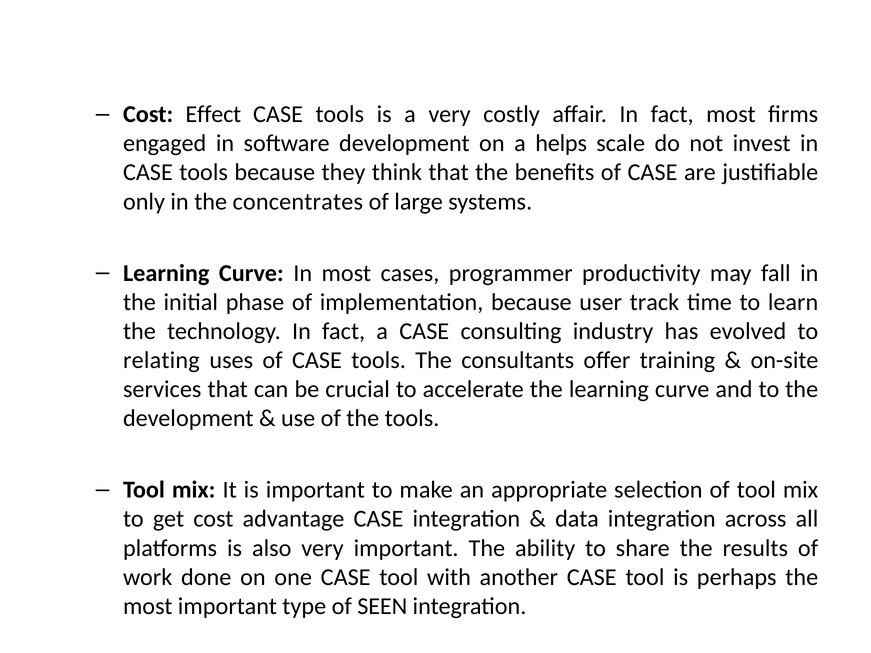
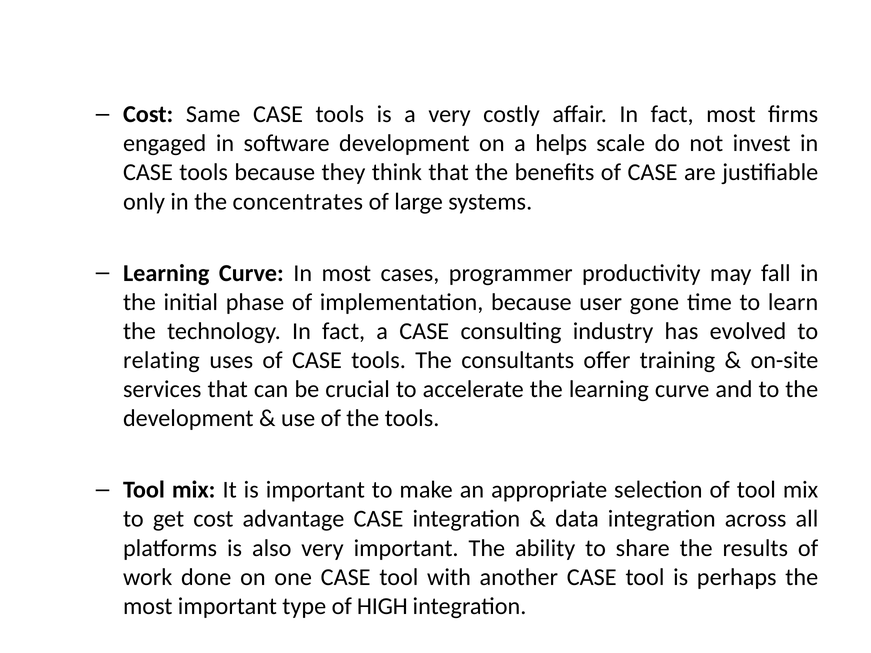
Effect: Effect -> Same
track: track -> gone
SEEN: SEEN -> HIGH
